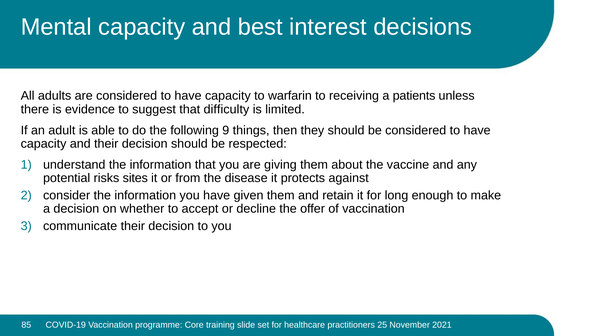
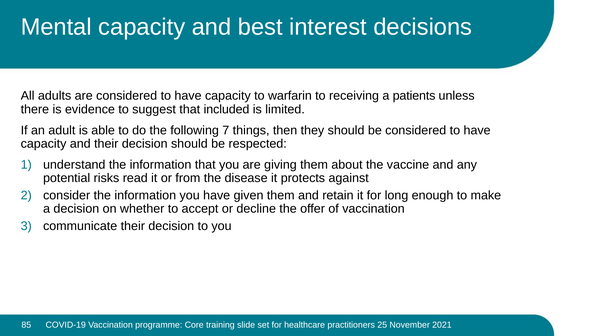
difficulty: difficulty -> included
9: 9 -> 7
sites: sites -> read
